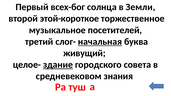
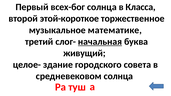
Земли: Земли -> Класса
посетителей: посетителей -> математике
здание underline: present -> none
средневековом знания: знания -> солнца
